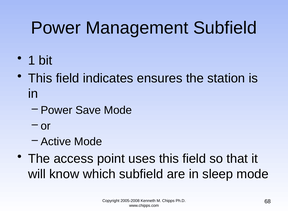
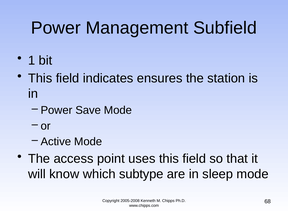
which subfield: subfield -> subtype
